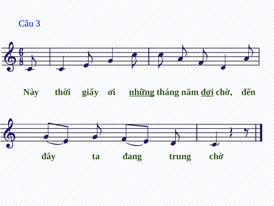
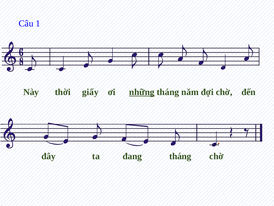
3: 3 -> 1
đợi underline: present -> none
đang trung: trung -> tháng
